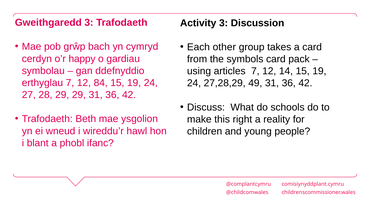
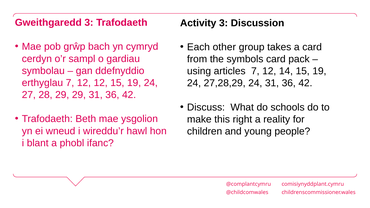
happy: happy -> sampl
12 84: 84 -> 12
27,28,29 49: 49 -> 24
